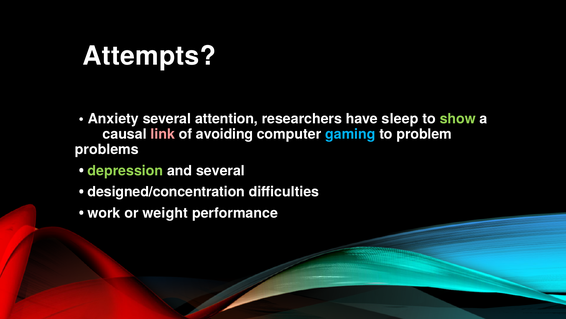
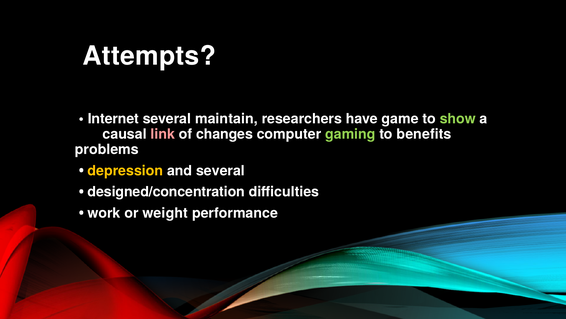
Anxiety: Anxiety -> Internet
attention: attention -> maintain
sleep: sleep -> game
avoiding: avoiding -> changes
gaming colour: light blue -> light green
problem: problem -> benefits
depression colour: light green -> yellow
